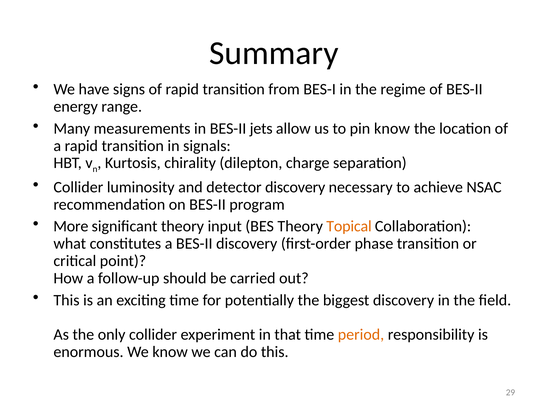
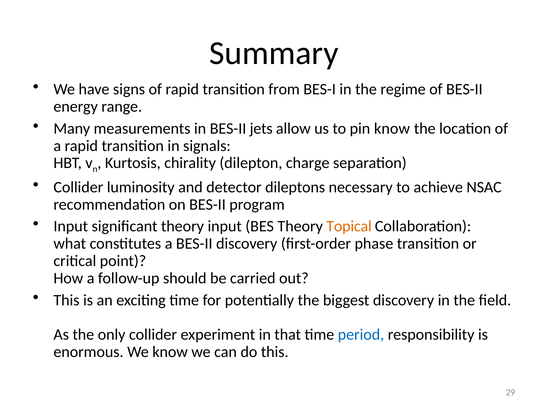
detector discovery: discovery -> dileptons
More at (71, 226): More -> Input
period colour: orange -> blue
